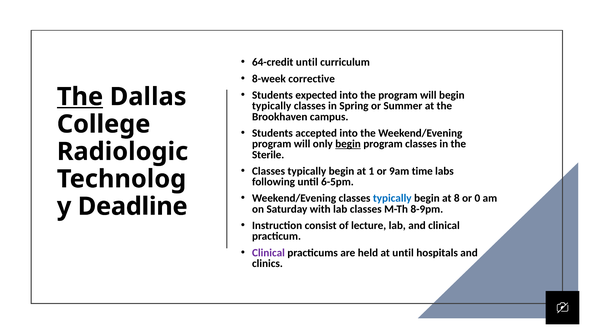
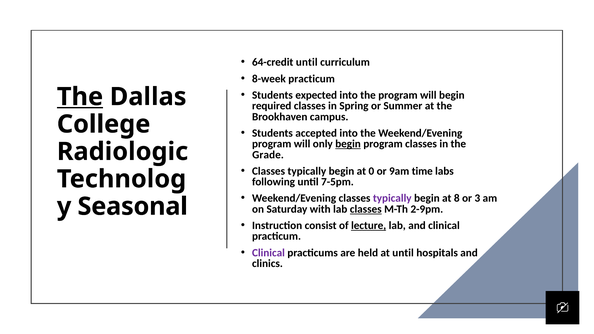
8-week corrective: corrective -> practicum
typically at (272, 106): typically -> required
Sterile: Sterile -> Grade
1: 1 -> 0
6-5pm: 6-5pm -> 7-5pm
typically at (392, 198) colour: blue -> purple
0: 0 -> 3
Deadline: Deadline -> Seasonal
classes at (366, 209) underline: none -> present
8-9pm: 8-9pm -> 2-9pm
lecture underline: none -> present
